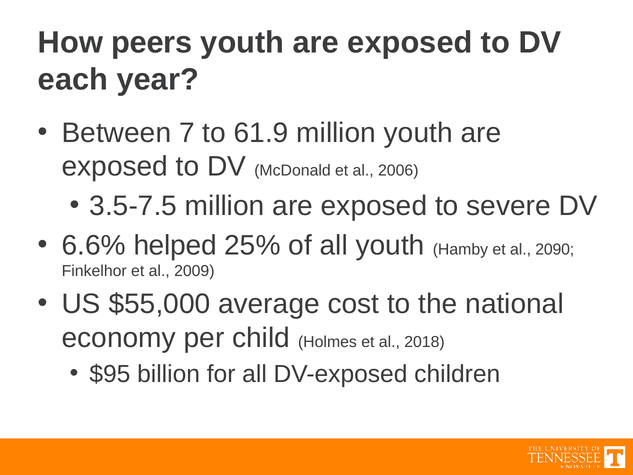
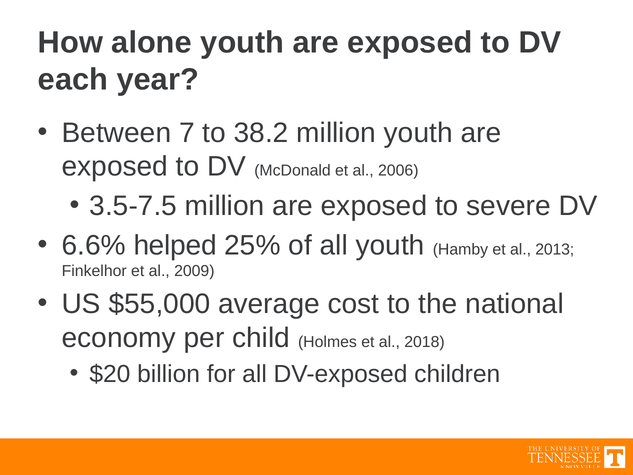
peers: peers -> alone
61.9: 61.9 -> 38.2
2090: 2090 -> 2013
$95: $95 -> $20
